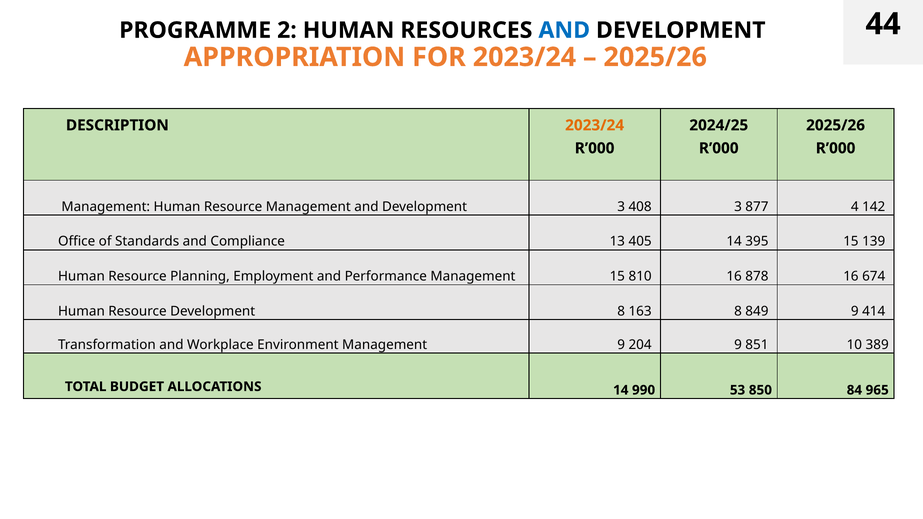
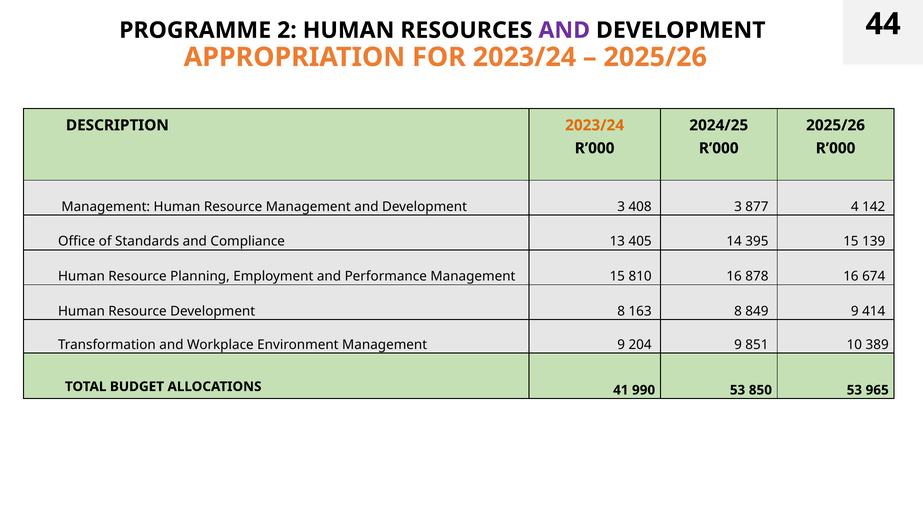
AND at (564, 30) colour: blue -> purple
ALLOCATIONS 14: 14 -> 41
850 84: 84 -> 53
